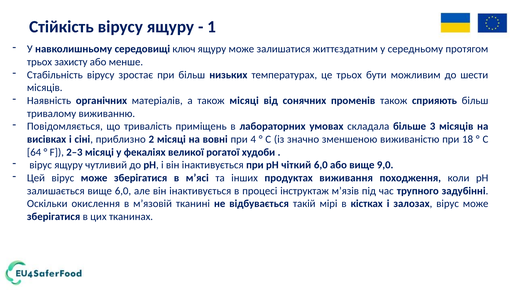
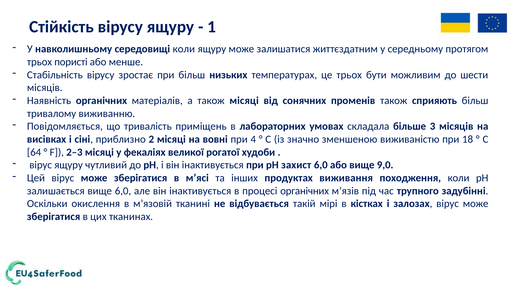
середовищі ключ: ключ -> коли
захисту: захисту -> пористі
чіткий: чіткий -> захист
процесі інструктаж: інструктаж -> органічних
